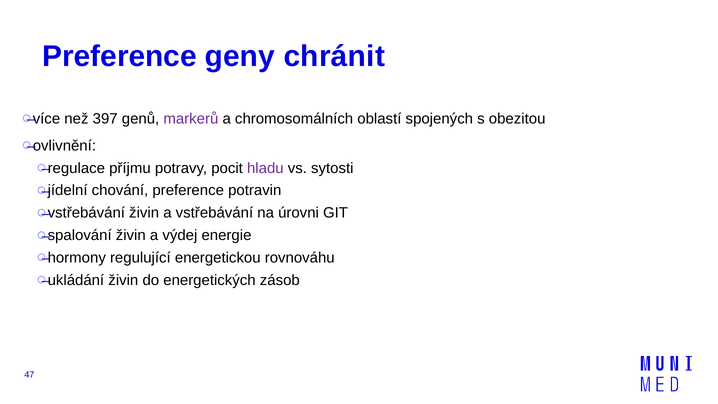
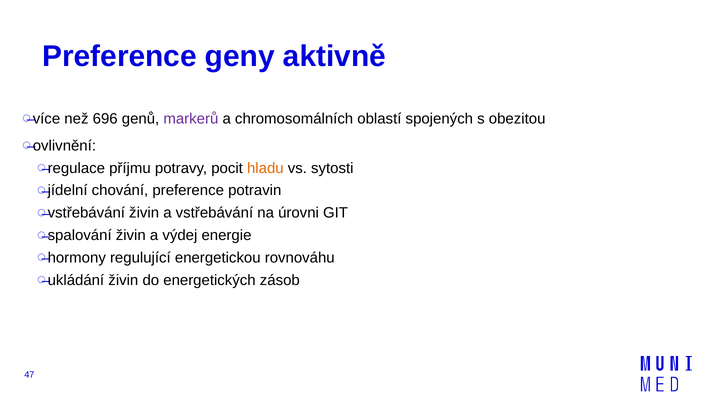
chránit: chránit -> aktivně
397: 397 -> 696
hladu colour: purple -> orange
